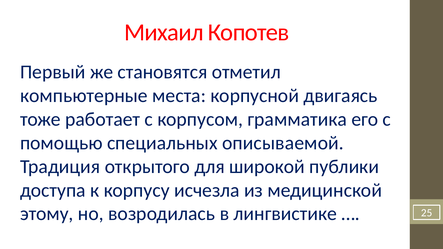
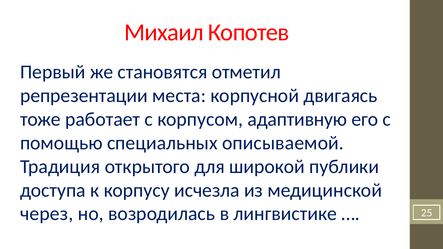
компьютерные: компьютерные -> репрезентации
грамматика: грамматика -> адаптивную
этому: этому -> через
